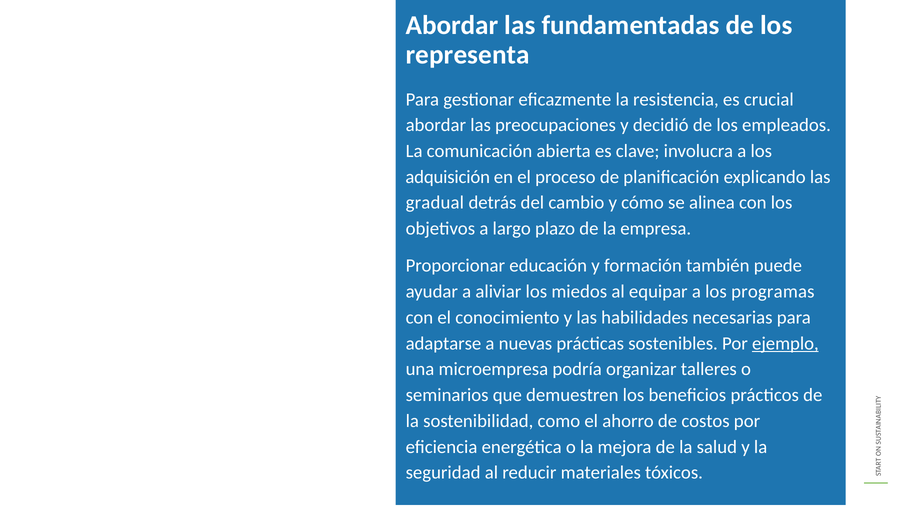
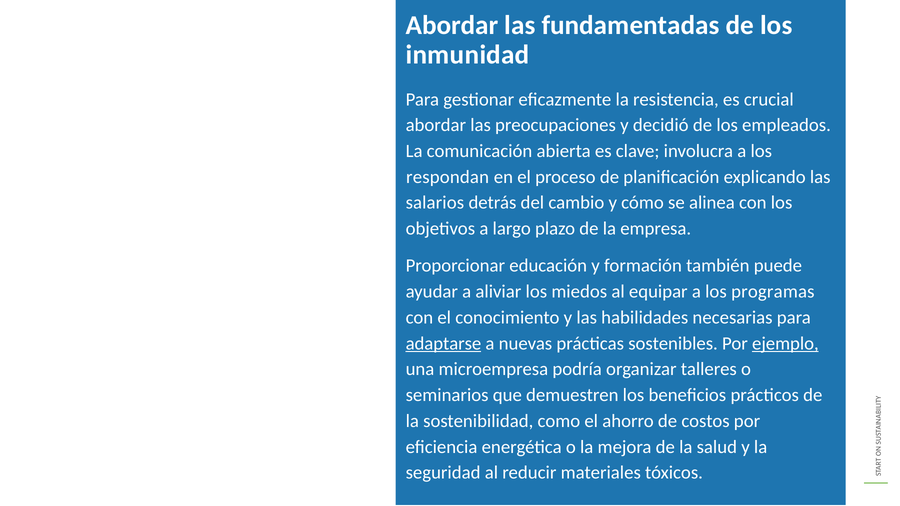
representa: representa -> inmunidad
adquisición: adquisición -> respondan
gradual: gradual -> salarios
adaptarse underline: none -> present
